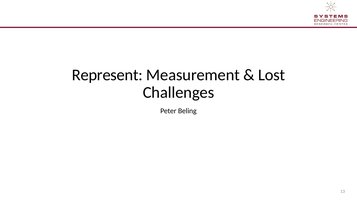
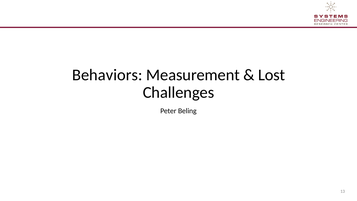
Represent: Represent -> Behaviors
